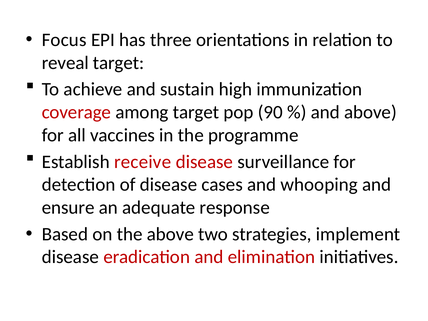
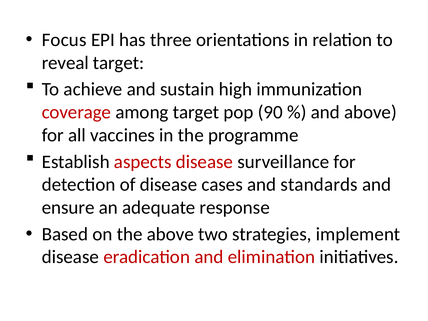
receive: receive -> aspects
whooping: whooping -> standards
